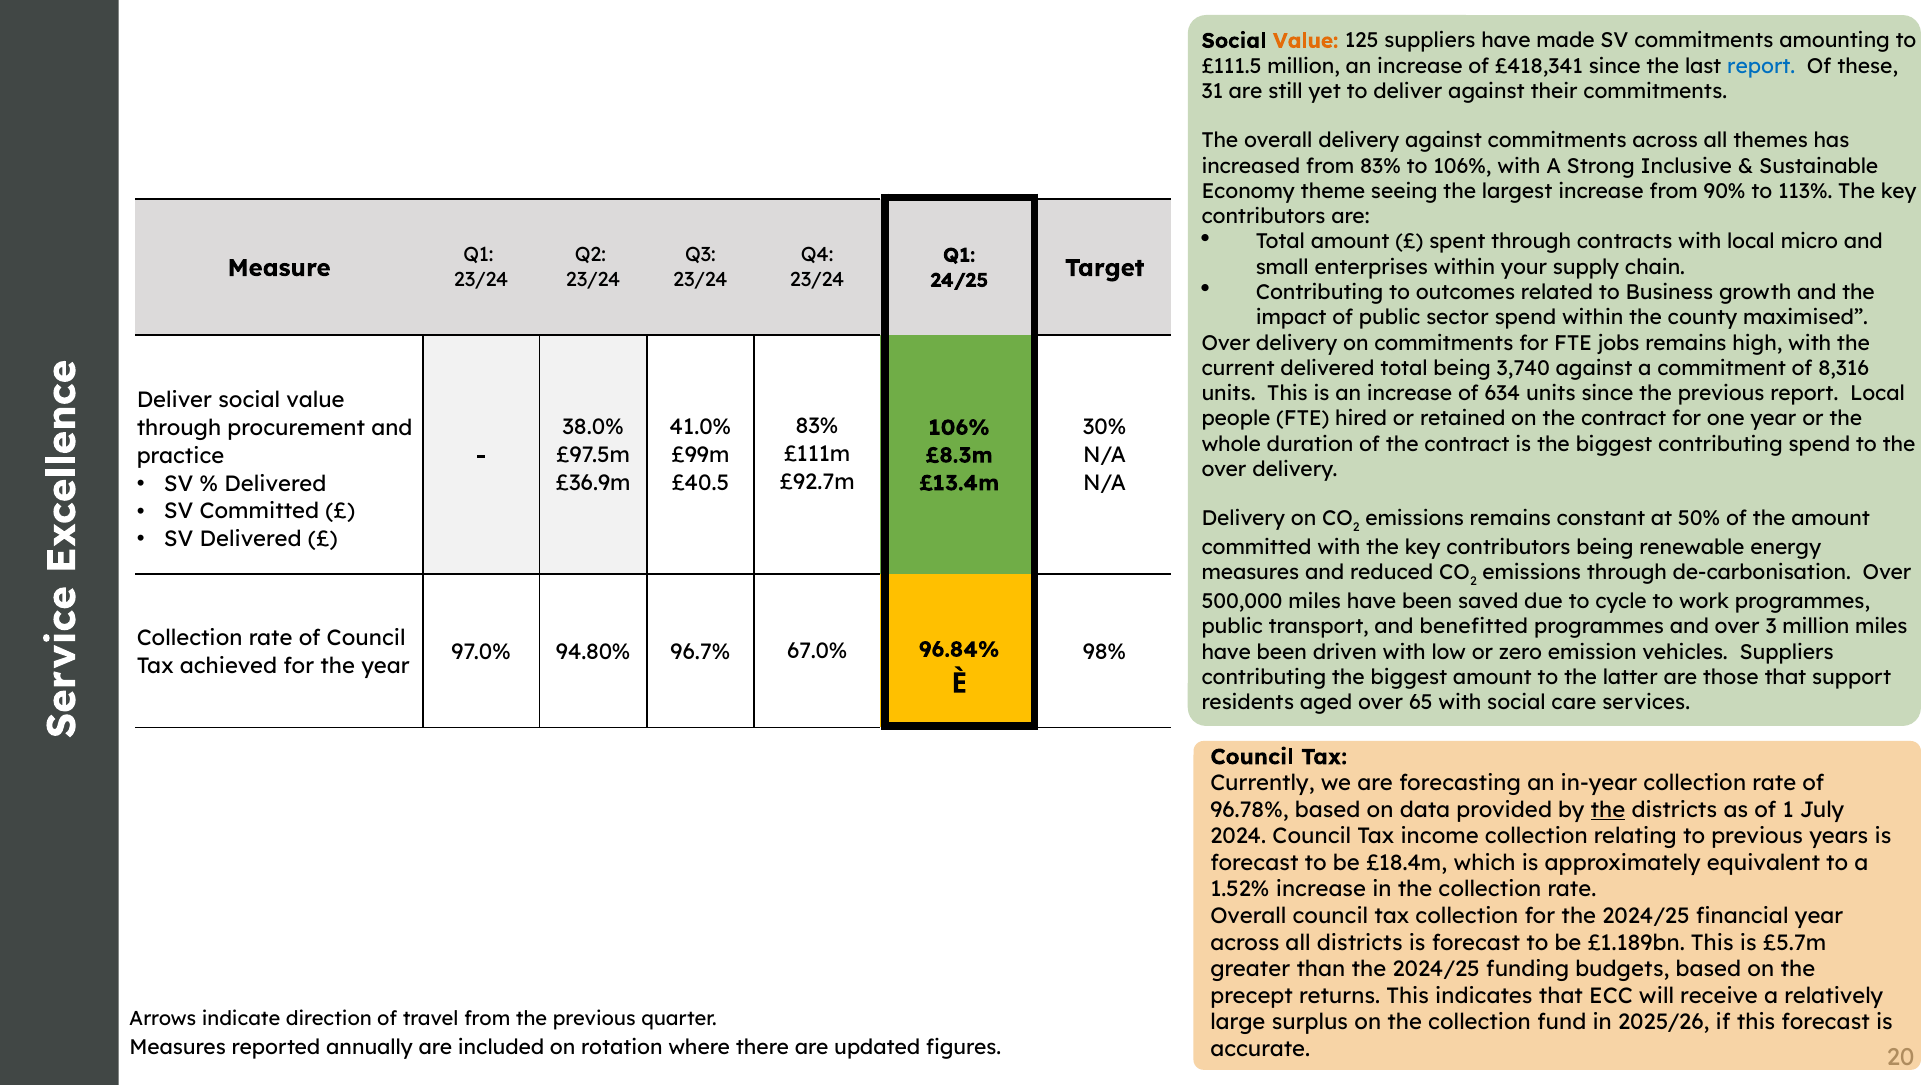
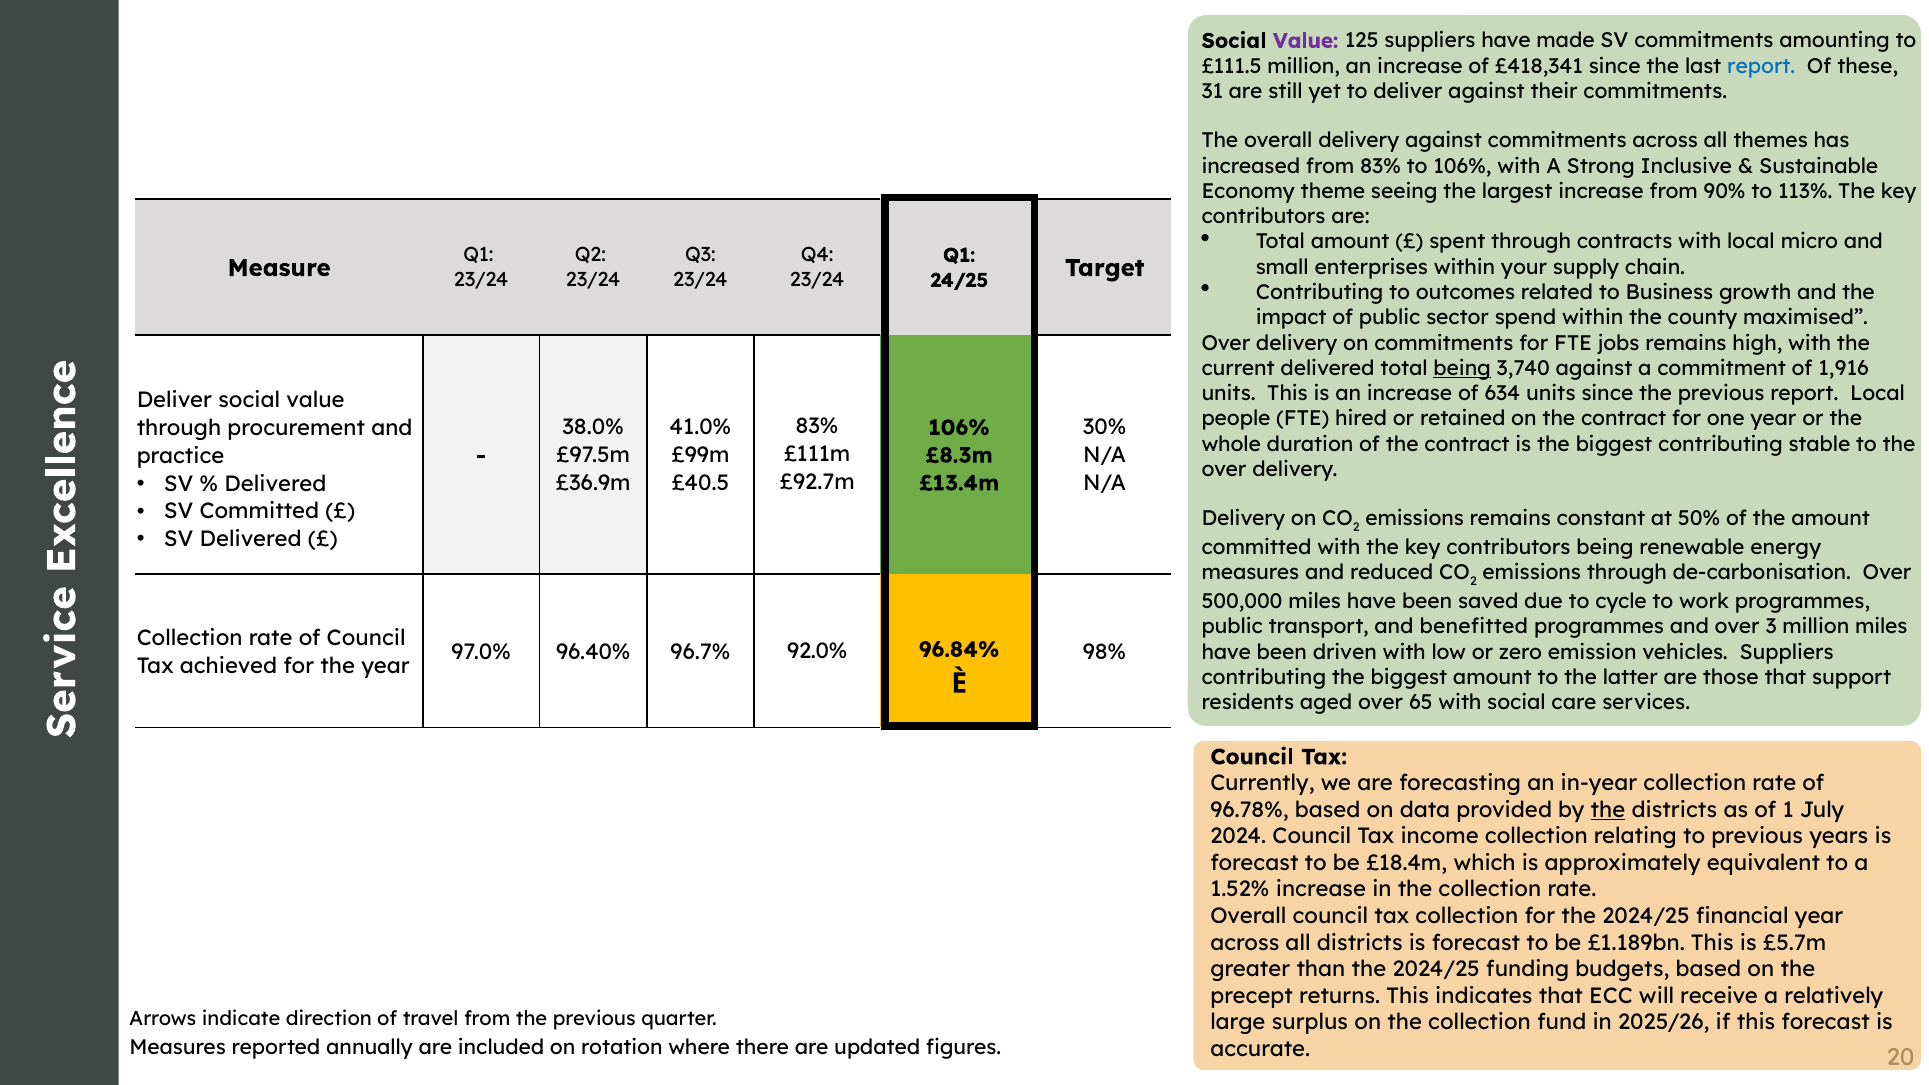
Value at (1306, 41) colour: orange -> purple
being at (1462, 368) underline: none -> present
8,316: 8,316 -> 1,916
contributing spend: spend -> stable
94.80%: 94.80% -> 96.40%
67.0%: 67.0% -> 92.0%
